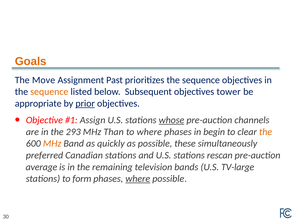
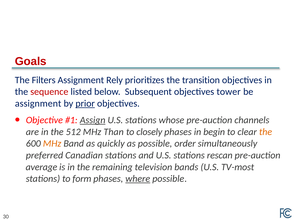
Goals colour: orange -> red
Move: Move -> Filters
Past: Past -> Rely
prioritizes the sequence: sequence -> transition
sequence at (49, 92) colour: orange -> red
appropriate at (38, 104): appropriate -> assignment
Assign underline: none -> present
whose underline: present -> none
293: 293 -> 512
to where: where -> closely
these: these -> order
TV-large: TV-large -> TV-most
